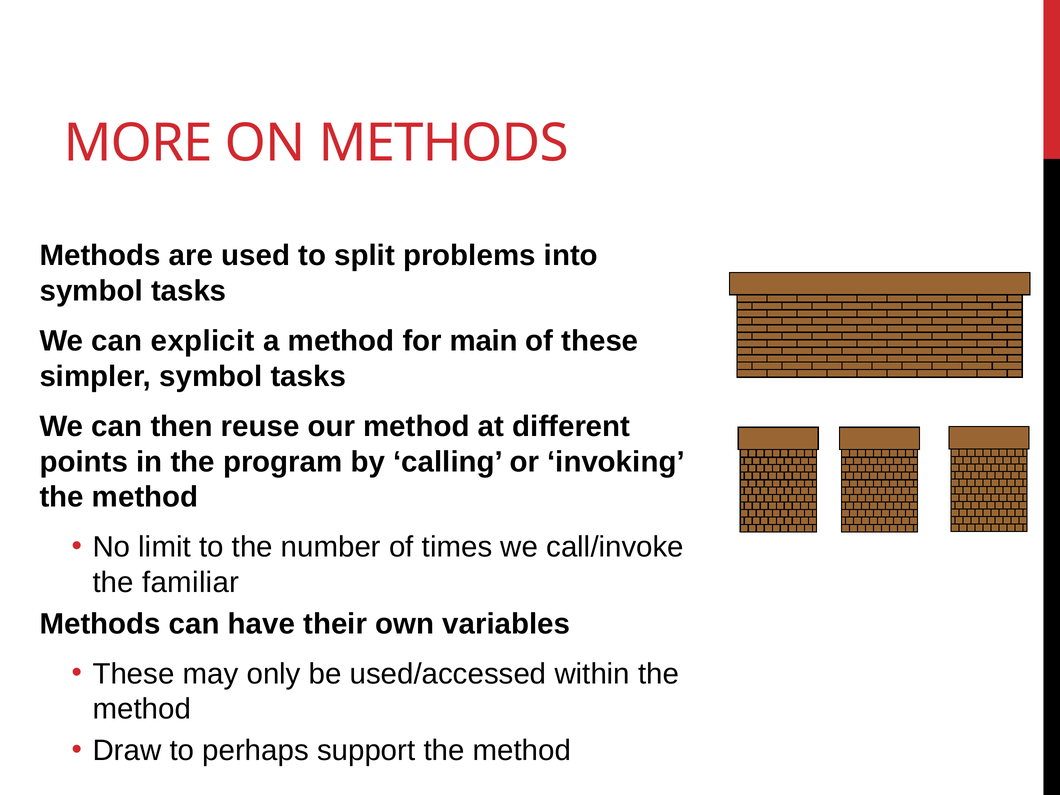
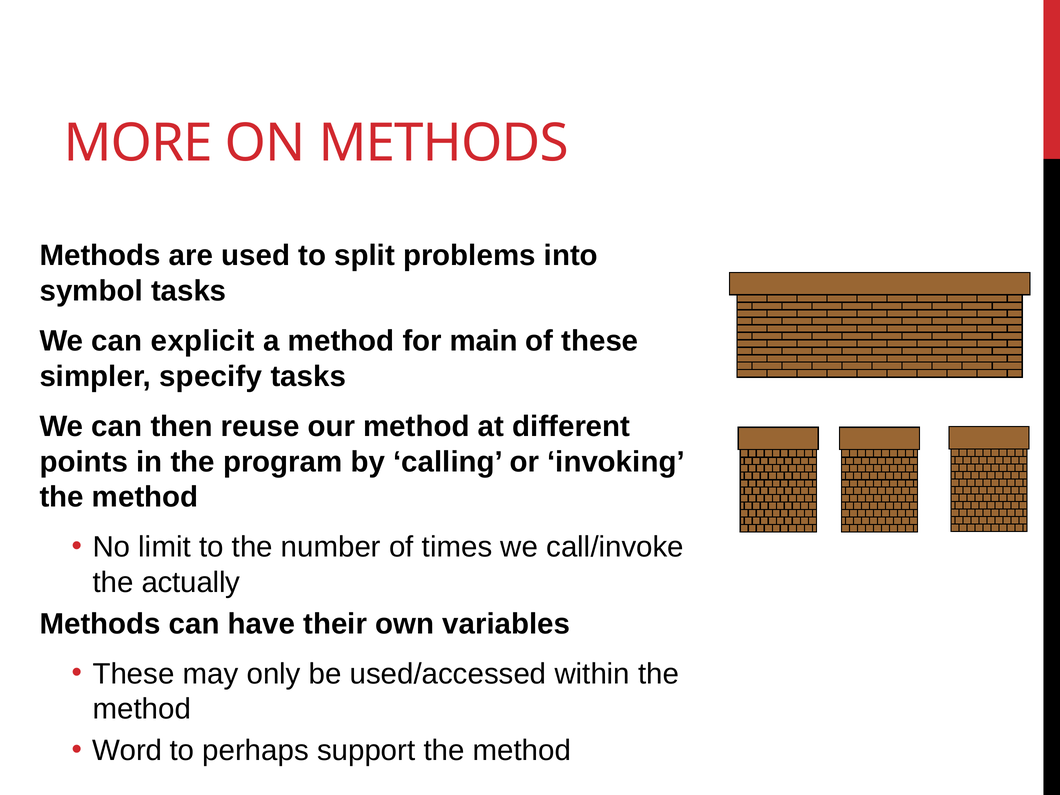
simpler symbol: symbol -> specify
familiar: familiar -> actually
Draw: Draw -> Word
